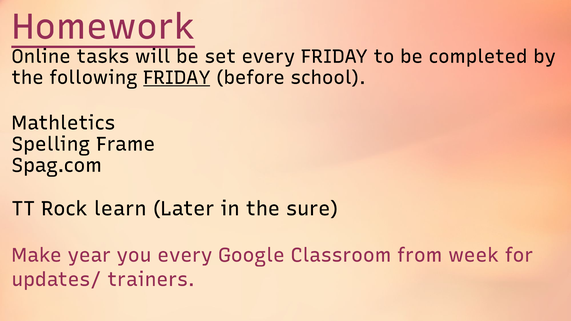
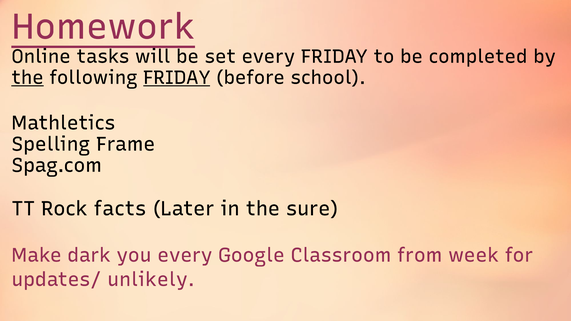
the at (28, 78) underline: none -> present
learn: learn -> facts
year: year -> dark
trainers: trainers -> unlikely
